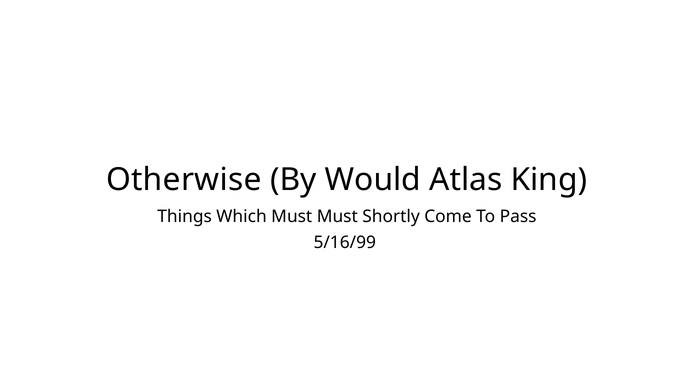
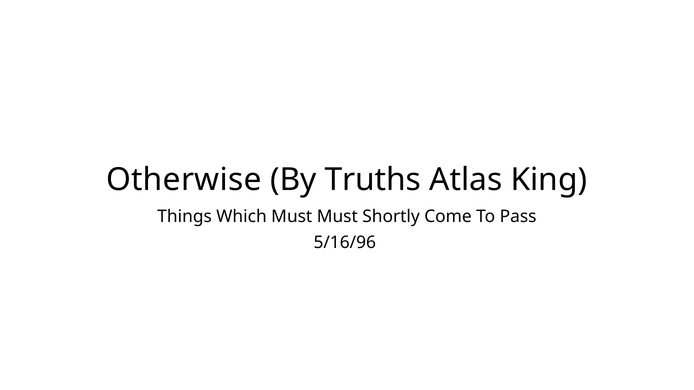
Would: Would -> Truths
5/16/99: 5/16/99 -> 5/16/96
